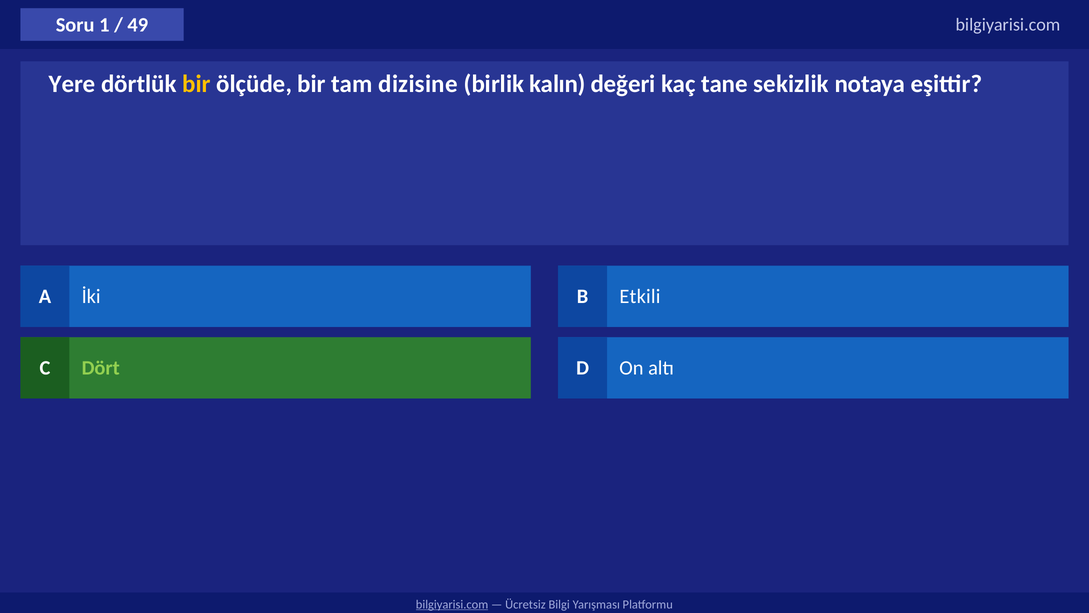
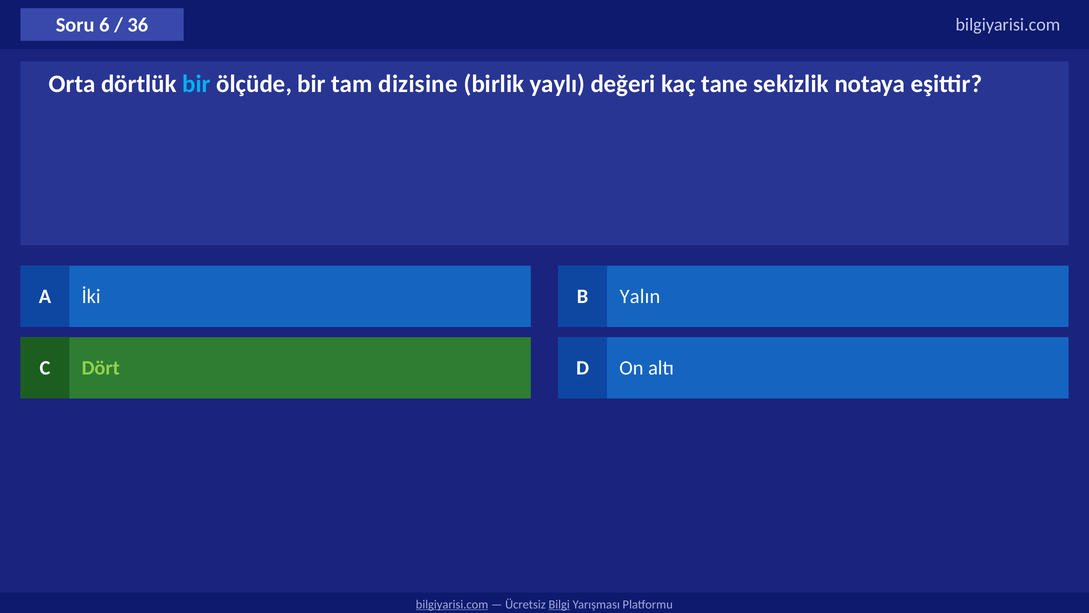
1: 1 -> 6
49: 49 -> 36
Yere: Yere -> Orta
bir at (197, 84) colour: yellow -> light blue
kalın: kalın -> yaylı
Etkili: Etkili -> Yalın
Bilgi underline: none -> present
